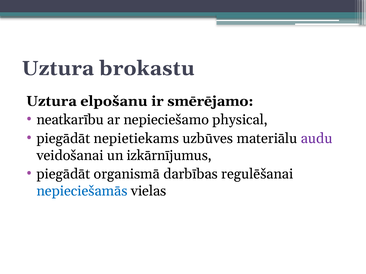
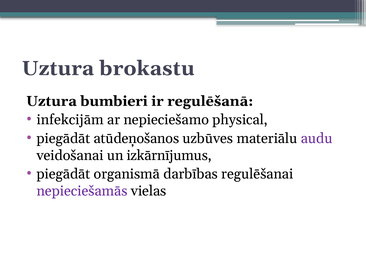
elpošanu: elpošanu -> bumbieri
smērējamo: smērējamo -> regulēšanā
neatkarību: neatkarību -> infekcijām
nepietiekams: nepietiekams -> atūdeņošanos
nepieciešamās colour: blue -> purple
